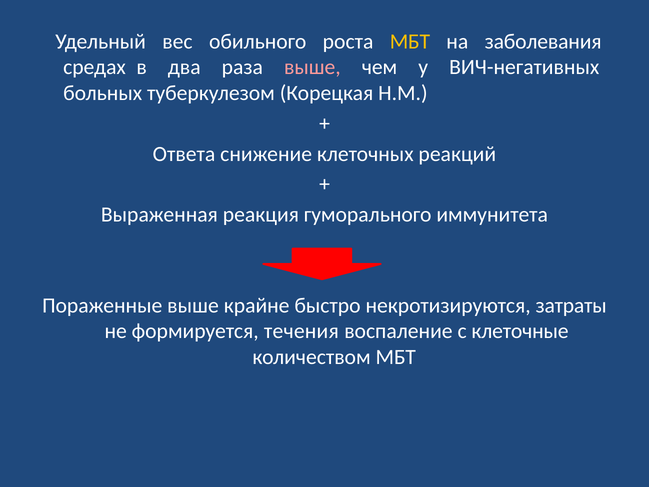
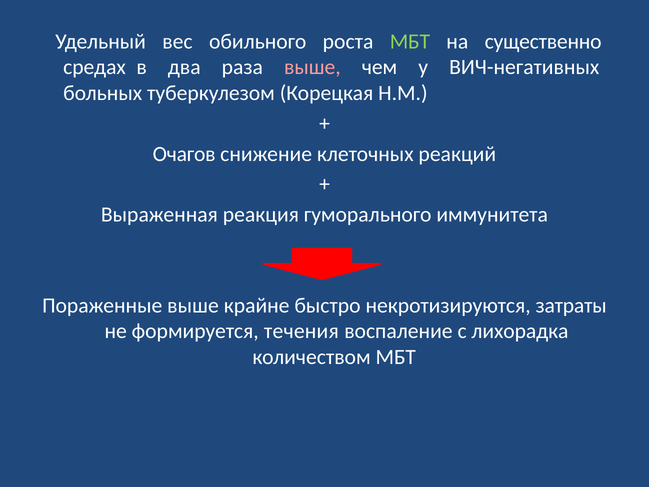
МБТ at (410, 41) colour: yellow -> light green
заболевания: заболевания -> существенно
Ответа: Ответа -> Очагов
клеточные: клеточные -> лихорадка
